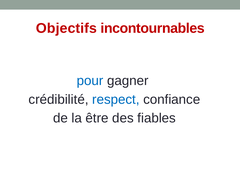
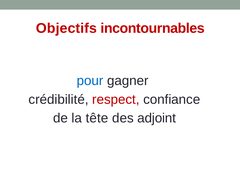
respect colour: blue -> red
être: être -> tête
fiables: fiables -> adjoint
